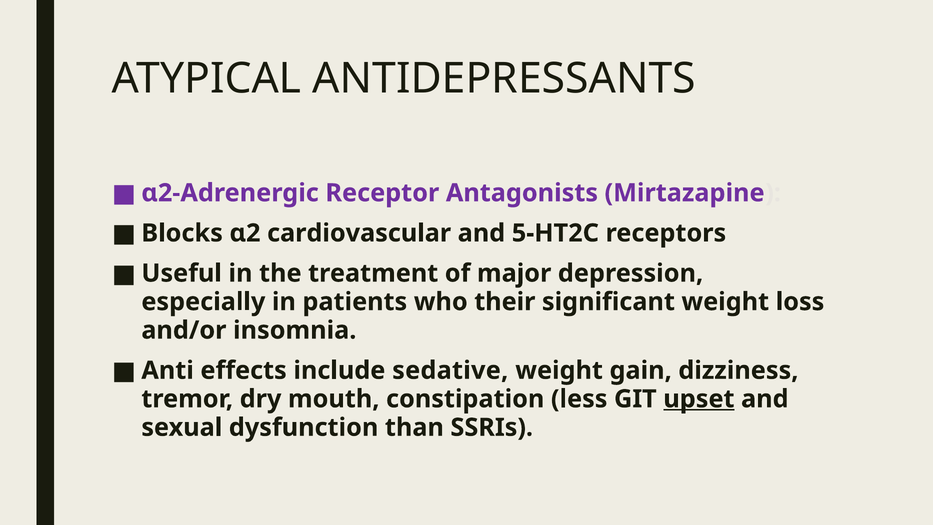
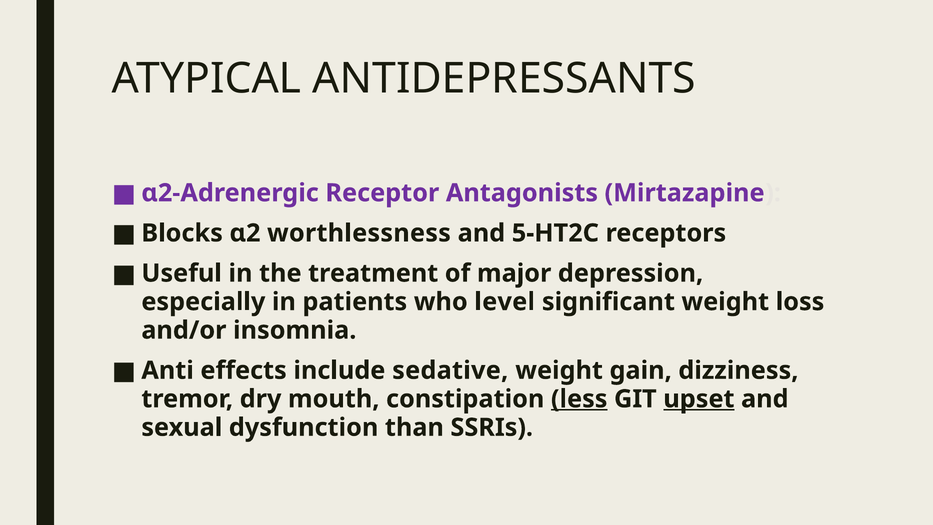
cardiovascular: cardiovascular -> worthlessness
their: their -> level
less underline: none -> present
